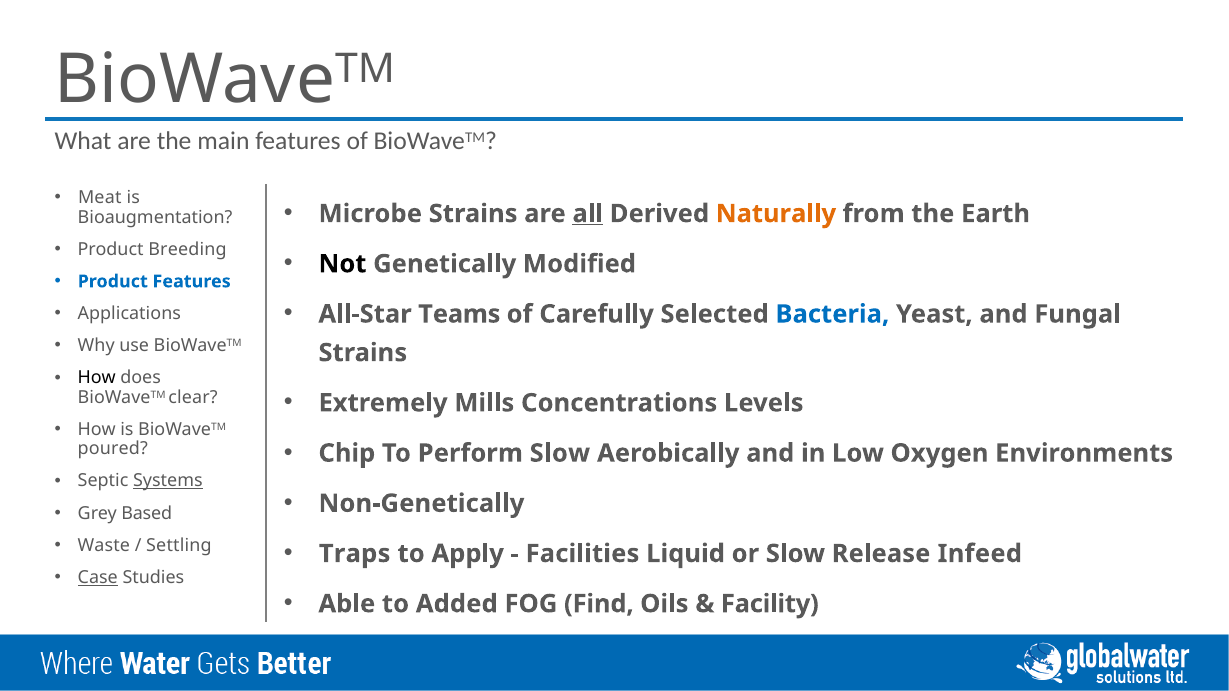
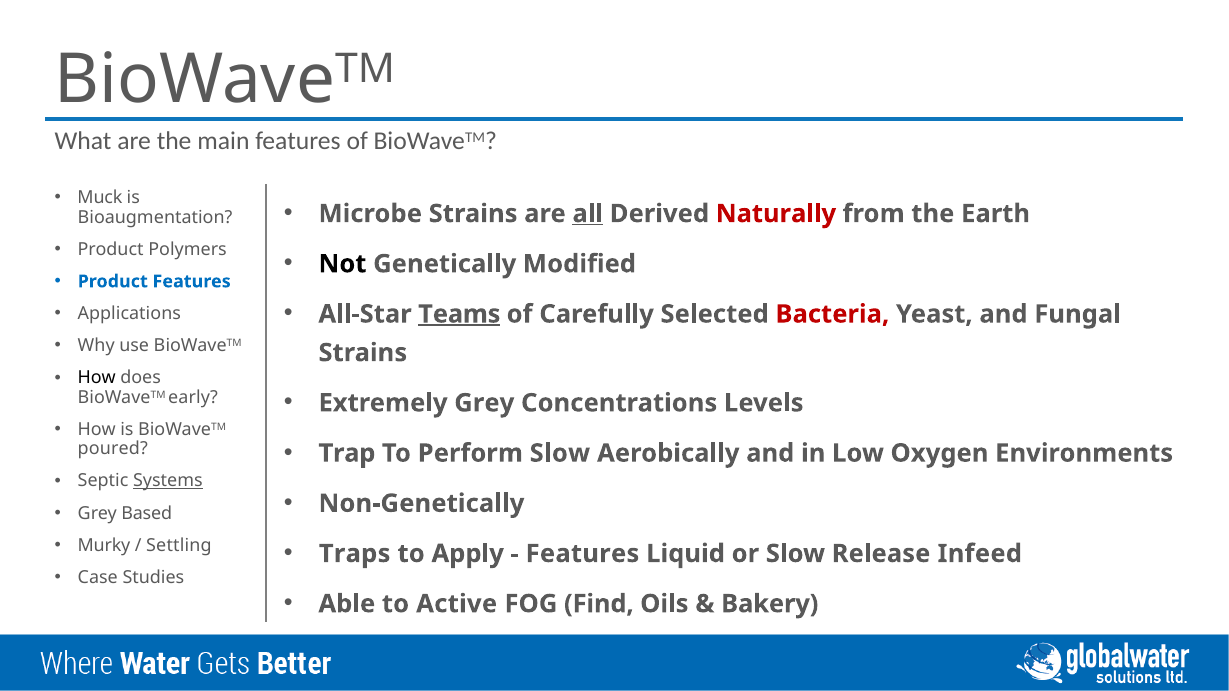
Meat: Meat -> Muck
Naturally colour: orange -> red
Breeding: Breeding -> Polymers
Teams underline: none -> present
Bacteria colour: blue -> red
Extremely Mills: Mills -> Grey
clear: clear -> early
Chip: Chip -> Trap
Waste: Waste -> Murky
Facilities at (582, 554): Facilities -> Features
Case underline: present -> none
Added: Added -> Active
Facility: Facility -> Bakery
